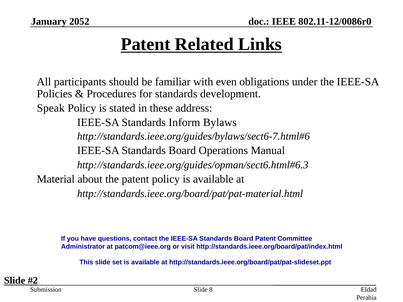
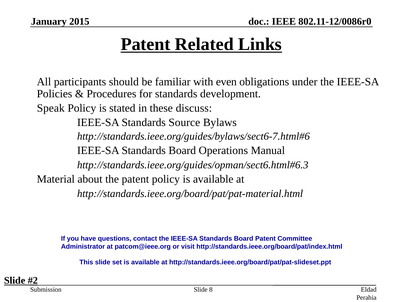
2052: 2052 -> 2015
address: address -> discuss
Inform: Inform -> Source
